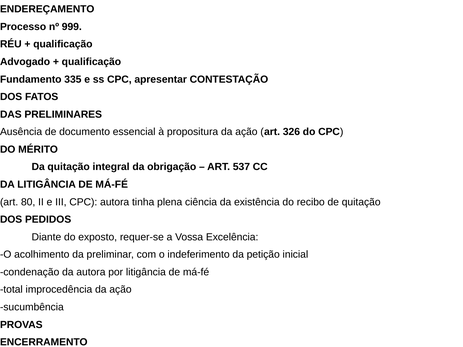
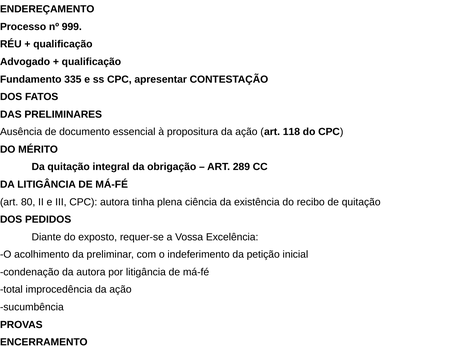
326: 326 -> 118
537: 537 -> 289
